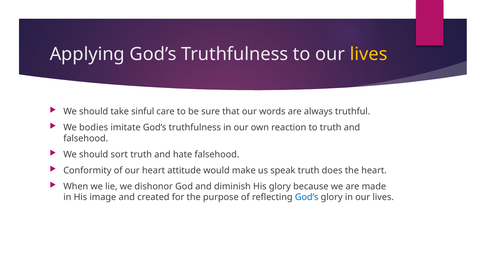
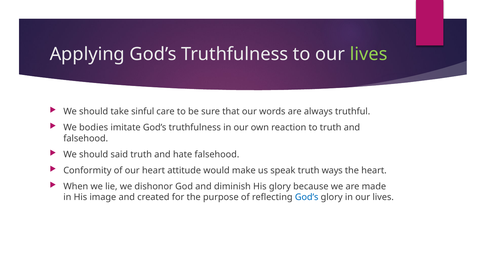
lives at (369, 54) colour: yellow -> light green
sort: sort -> said
does: does -> ways
